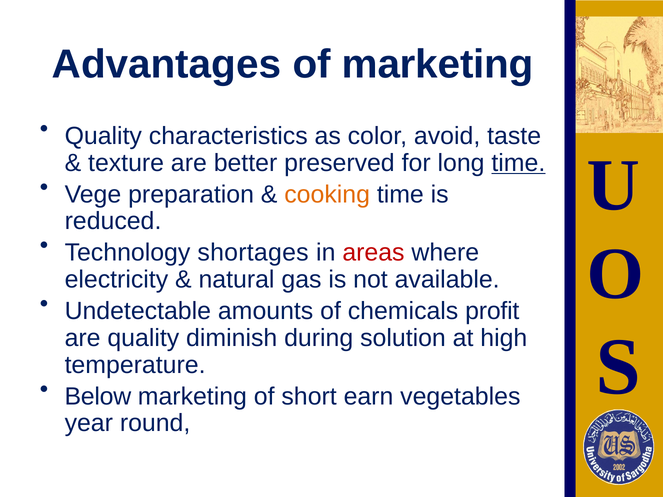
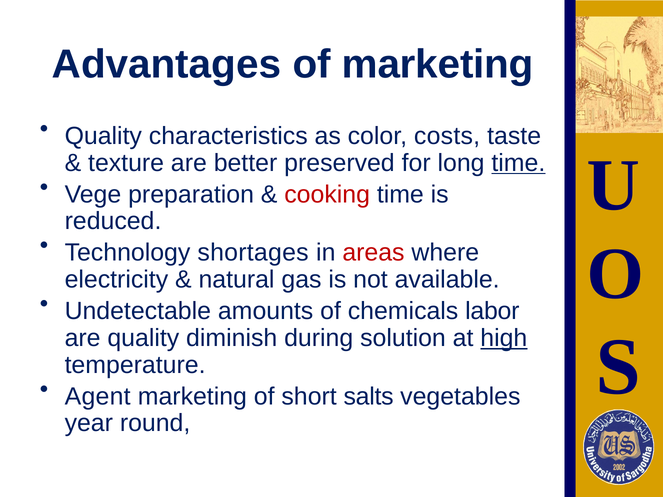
avoid: avoid -> costs
cooking colour: orange -> red
profit: profit -> labor
high underline: none -> present
Below: Below -> Agent
earn: earn -> salts
